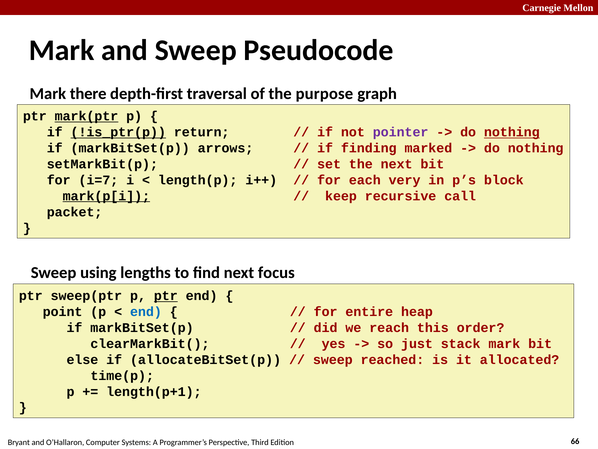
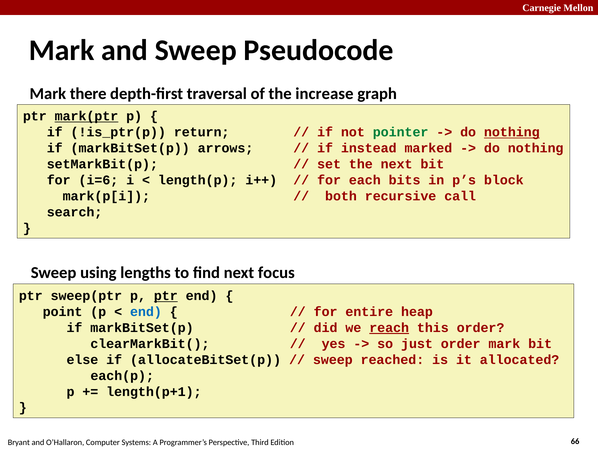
purpose: purpose -> increase
!is_ptr(p underline: present -> none
pointer colour: purple -> green
finding: finding -> instead
i=7: i=7 -> i=6
very: very -> bits
mark(p[i underline: present -> none
keep: keep -> both
packet: packet -> search
reach underline: none -> present
just stack: stack -> order
time(p: time(p -> each(p
